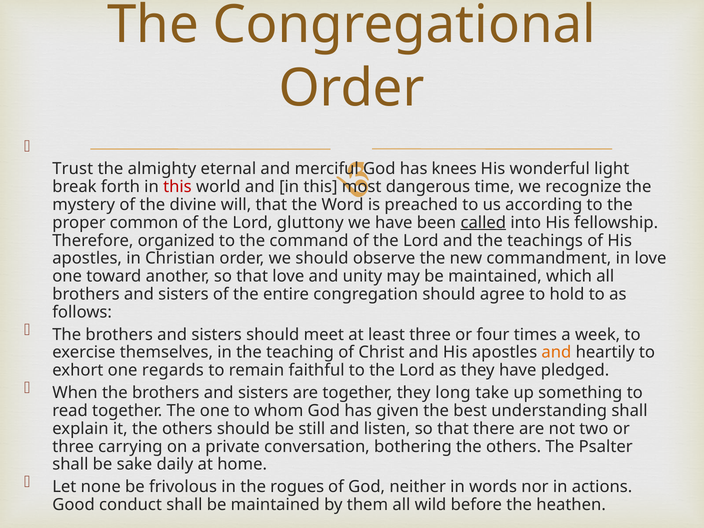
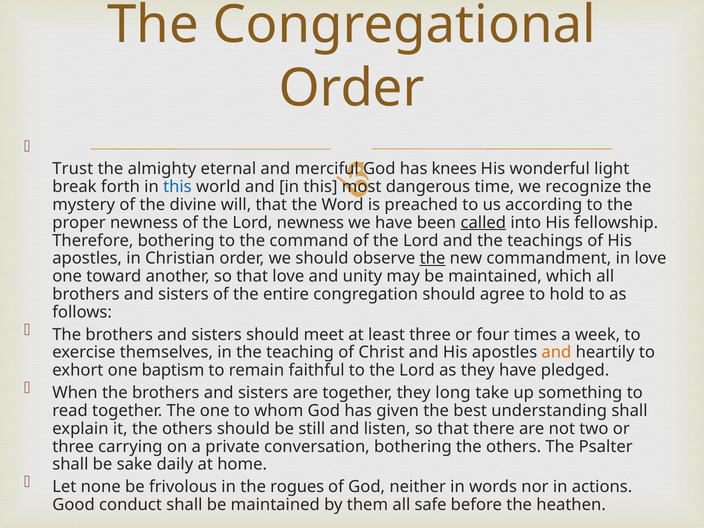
this at (177, 187) colour: red -> blue
proper common: common -> newness
Lord gluttony: gluttony -> newness
Therefore organized: organized -> bothering
the at (433, 258) underline: none -> present
regards: regards -> baptism
wild: wild -> safe
